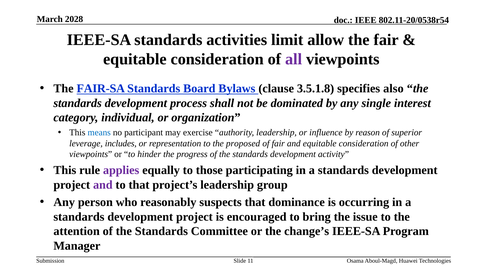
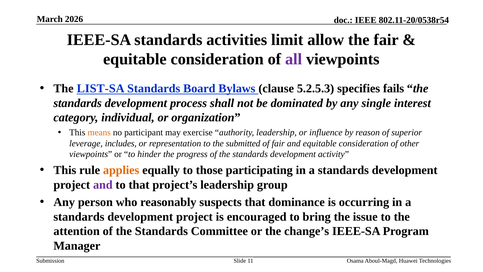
2028: 2028 -> 2026
FAIR-SA: FAIR-SA -> LIST-SA
3.5.1.8: 3.5.1.8 -> 5.2.5.3
also: also -> fails
means colour: blue -> orange
proposed: proposed -> submitted
applies colour: purple -> orange
